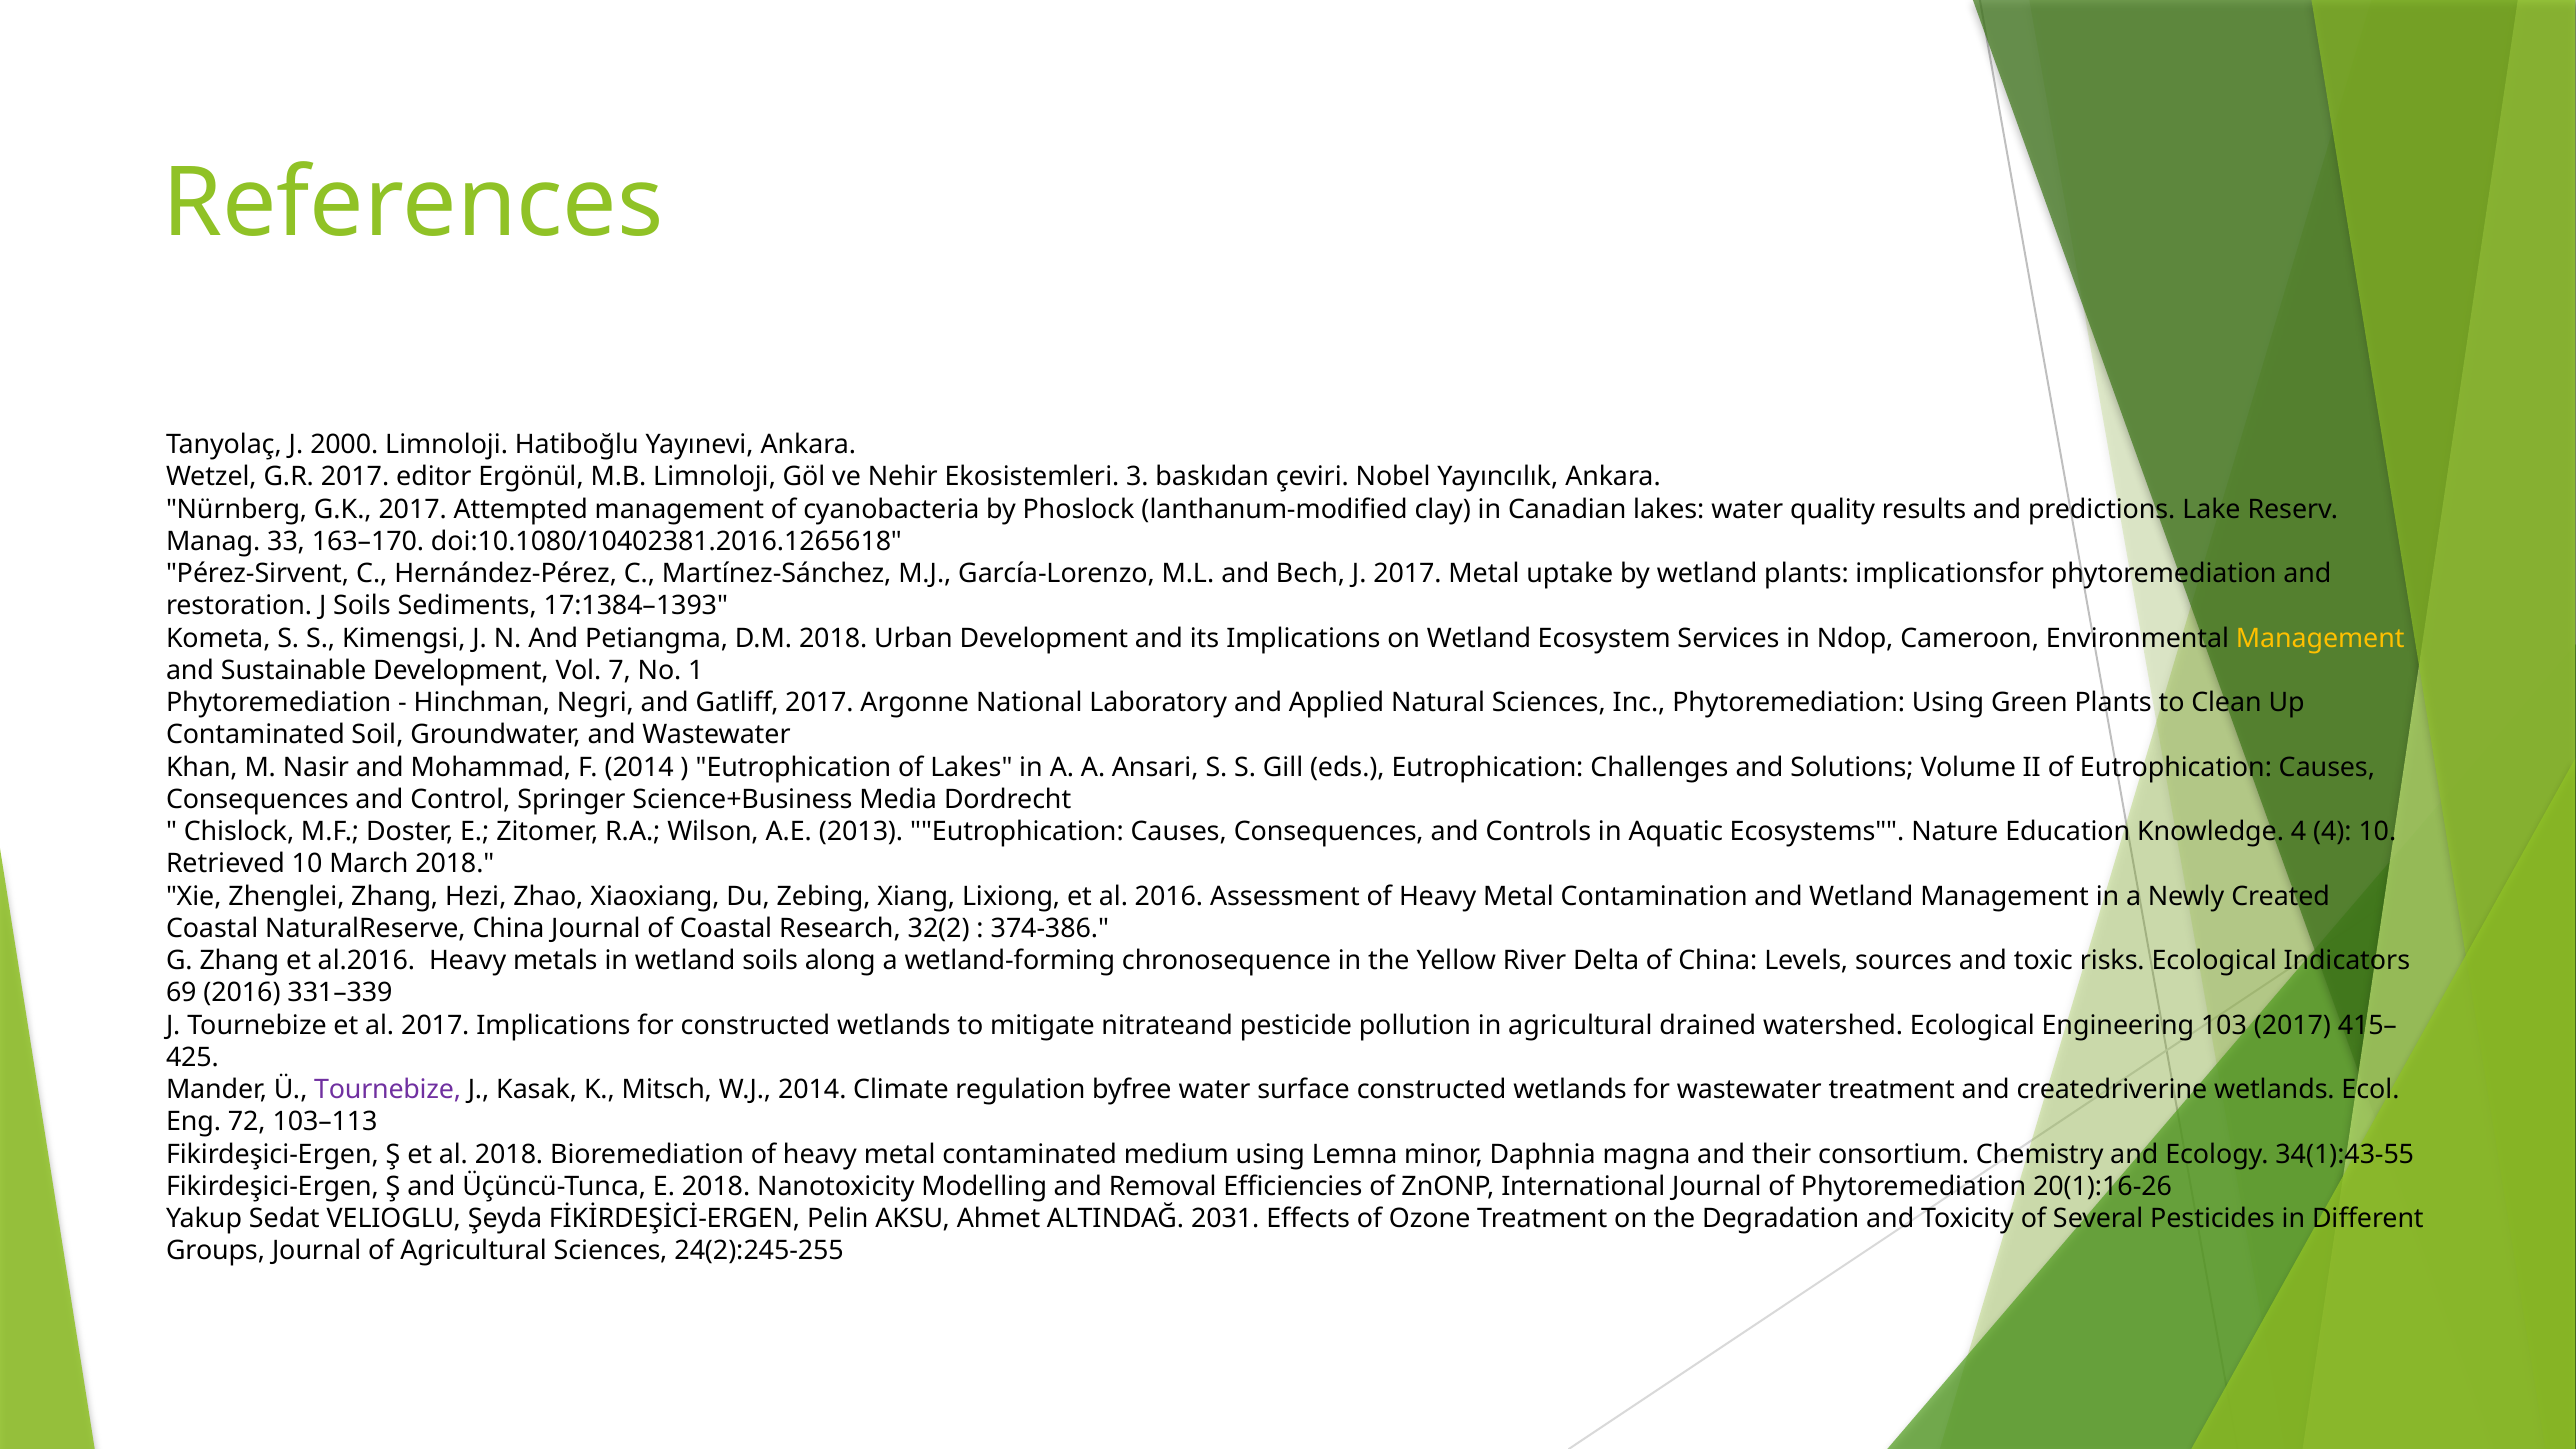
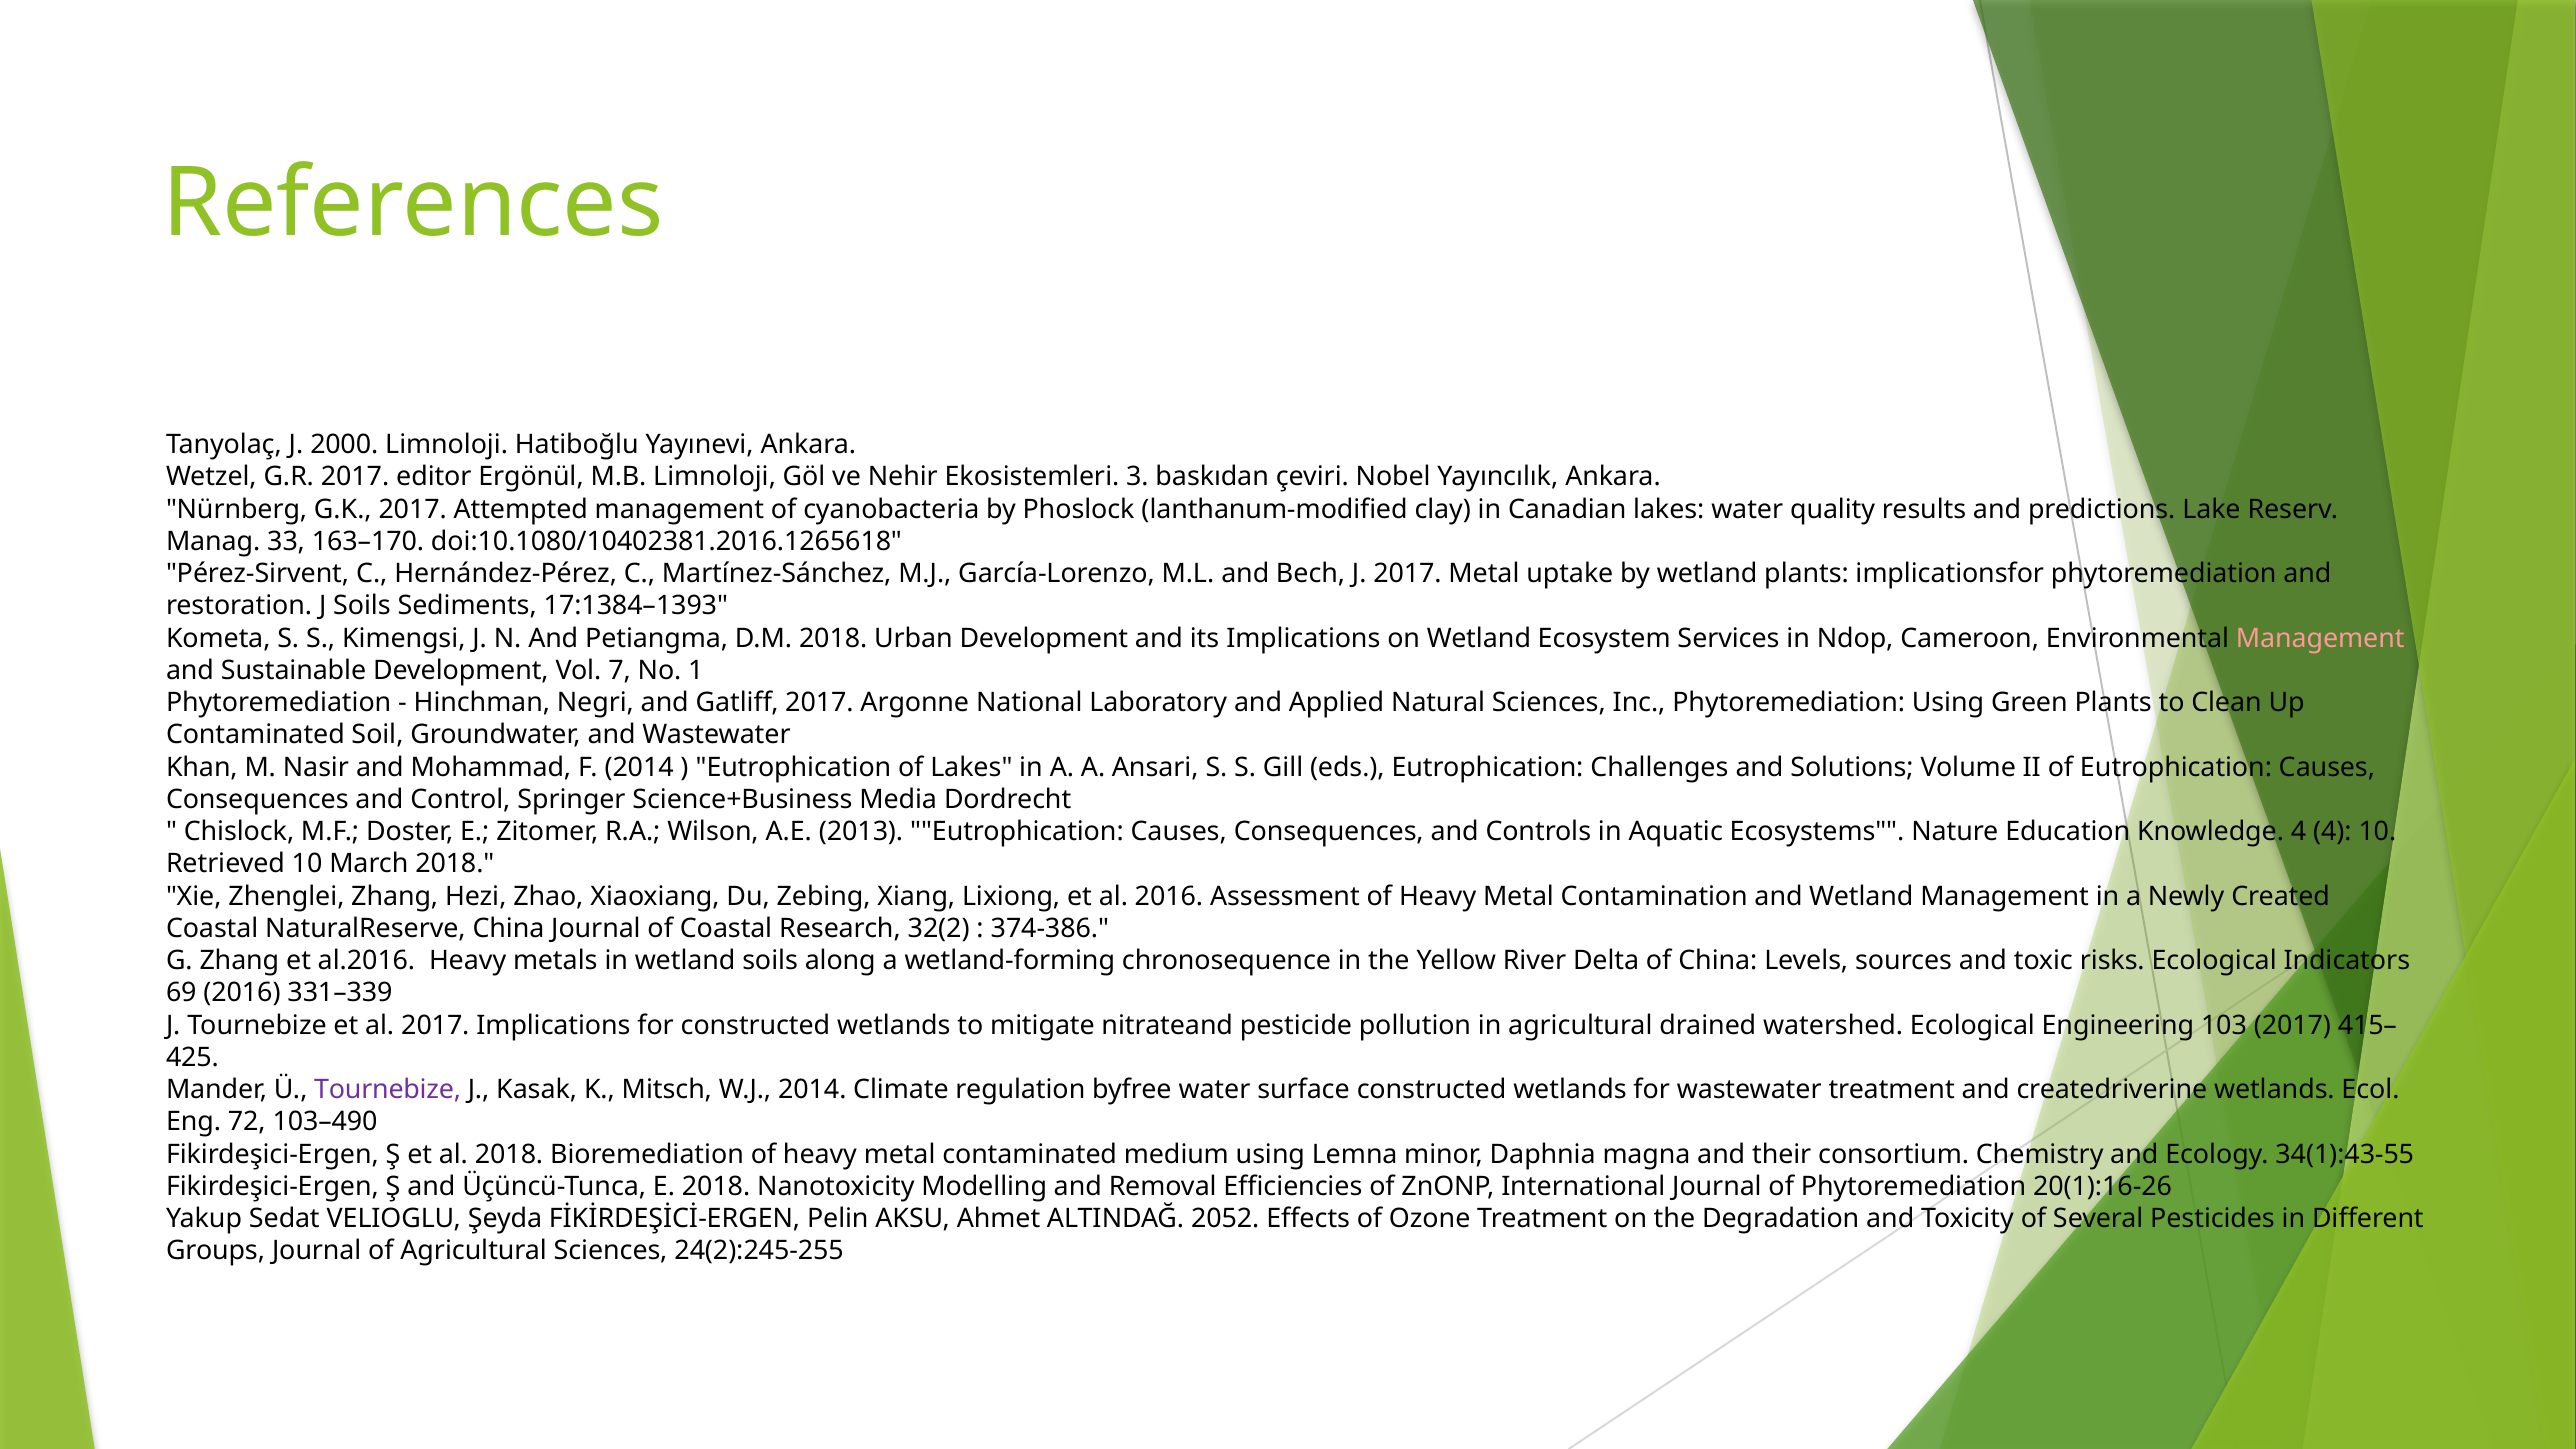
Management at (2320, 638) colour: yellow -> pink
103–113: 103–113 -> 103–490
2031: 2031 -> 2052
